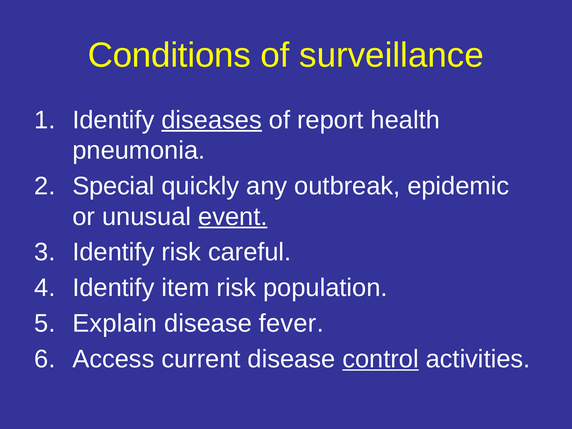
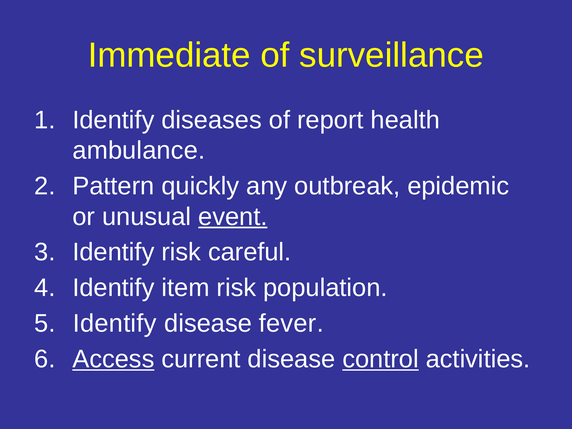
Conditions: Conditions -> Immediate
diseases underline: present -> none
pneumonia: pneumonia -> ambulance
Special: Special -> Pattern
Explain at (115, 323): Explain -> Identify
Access underline: none -> present
